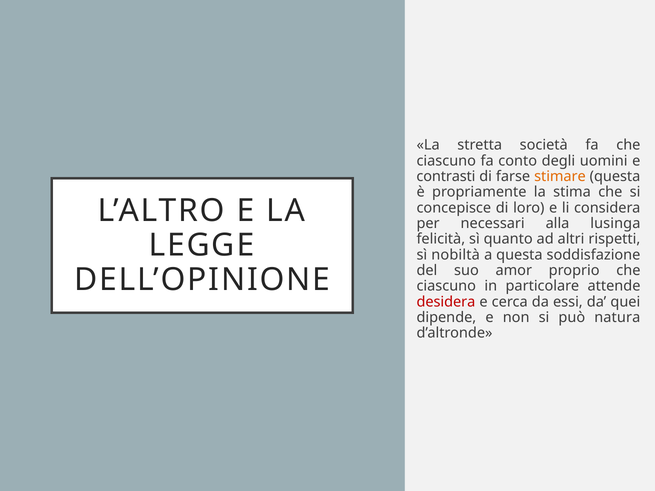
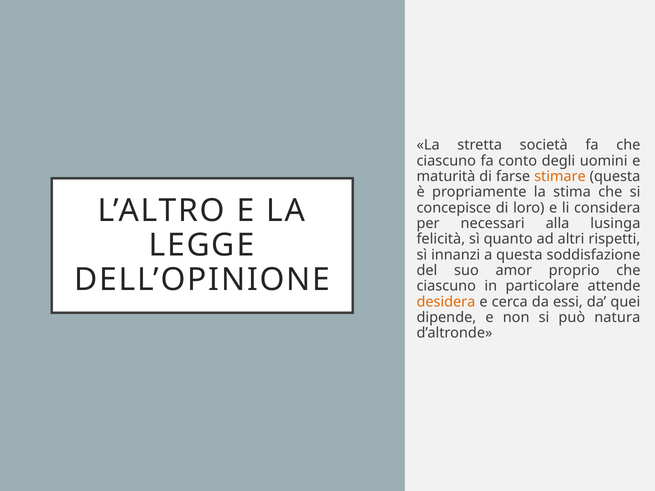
contrasti: contrasti -> maturità
nobiltà: nobiltà -> innanzi
desidera colour: red -> orange
